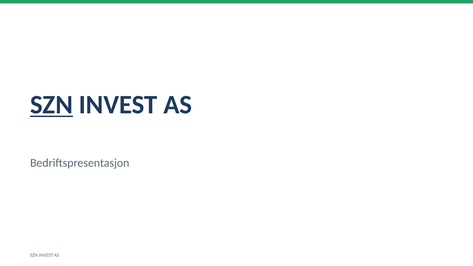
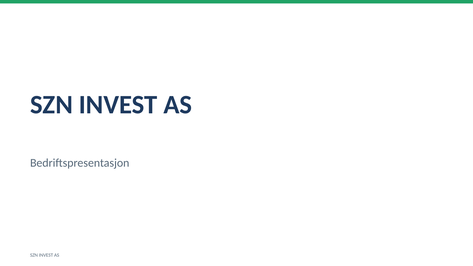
SZN at (51, 105) underline: present -> none
